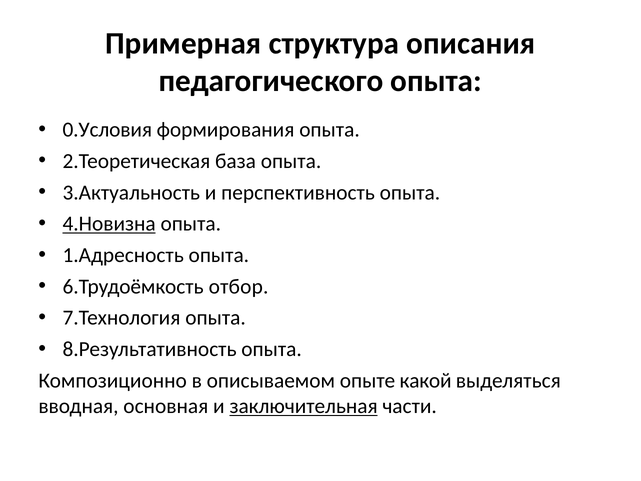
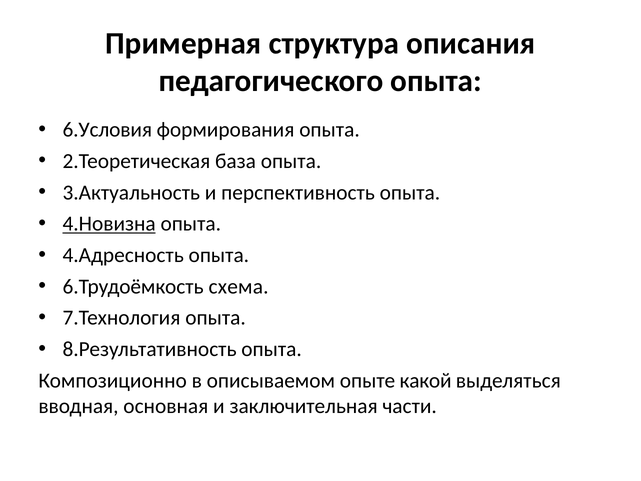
0.Условия: 0.Условия -> 6.Условия
1.Адресность: 1.Адресность -> 4.Адресность
отбор: отбор -> схема
заключительная underline: present -> none
